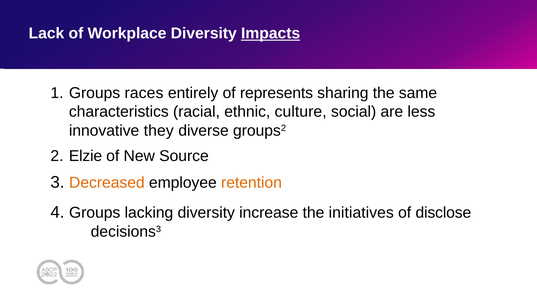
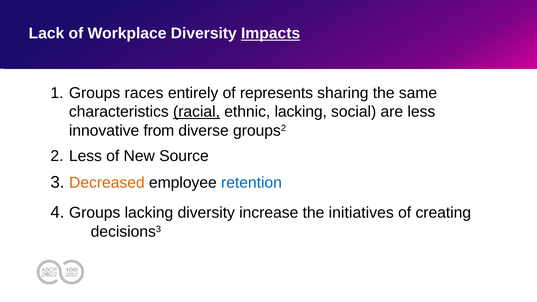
racial underline: none -> present
ethnic culture: culture -> lacking
they: they -> from
Elzie at (86, 156): Elzie -> Less
retention colour: orange -> blue
disclose: disclose -> creating
